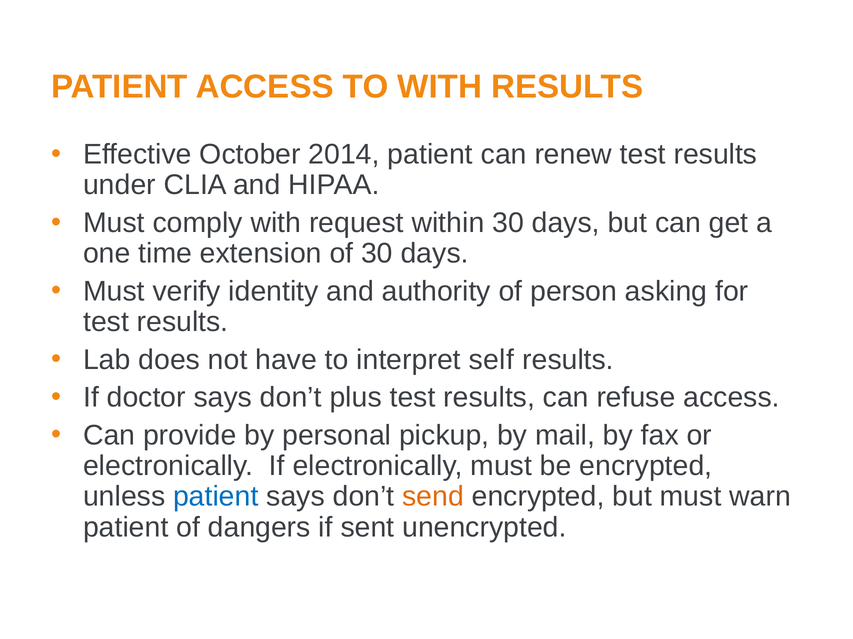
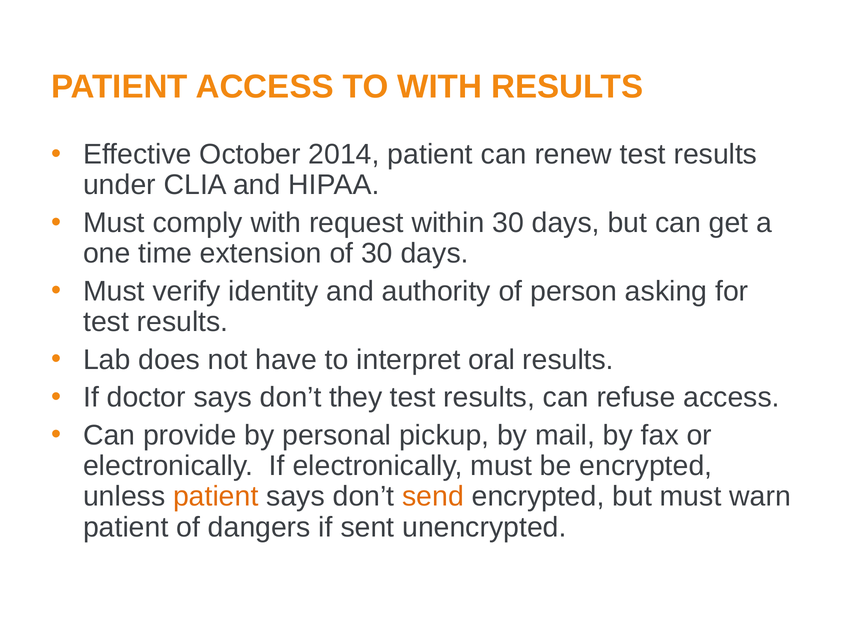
self: self -> oral
plus: plus -> they
patient at (216, 497) colour: blue -> orange
